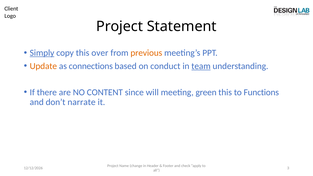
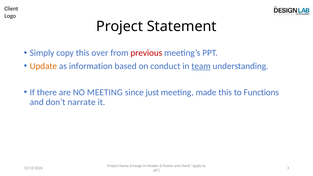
Simply underline: present -> none
previous colour: orange -> red
connections: connections -> information
NO CONTENT: CONTENT -> MEETING
will: will -> just
green: green -> made
